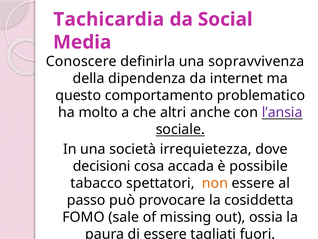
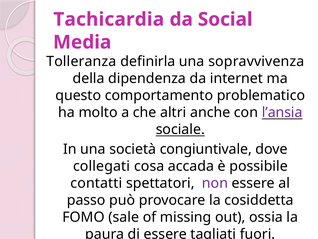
Conoscere: Conoscere -> Tolleranza
irrequietezza: irrequietezza -> congiuntivale
decisioni: decisioni -> collegati
tabacco: tabacco -> contatti
non colour: orange -> purple
